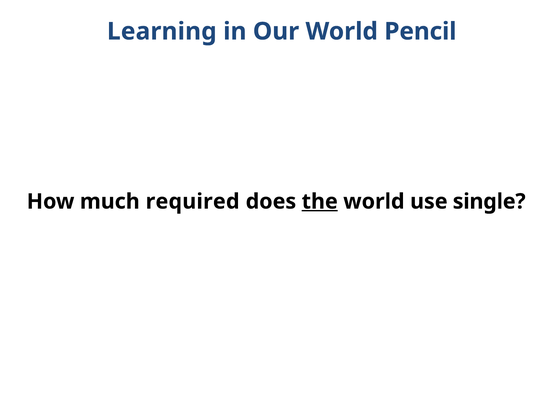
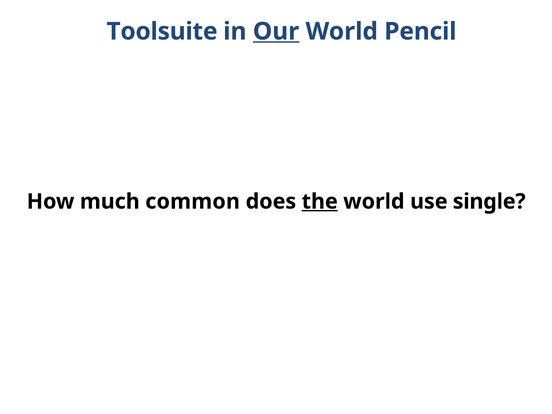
Learning: Learning -> Toolsuite
Our underline: none -> present
required: required -> common
